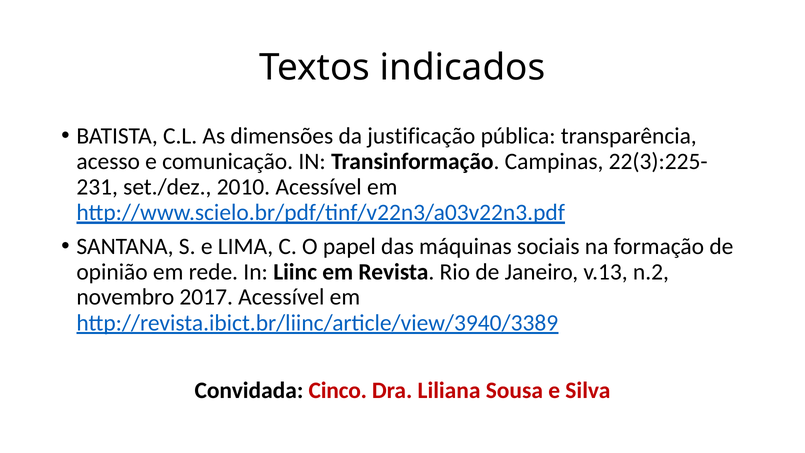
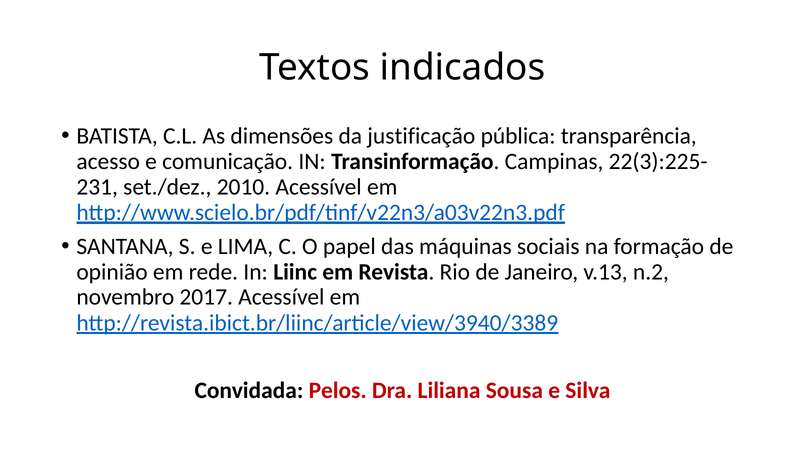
Cinco: Cinco -> Pelos
